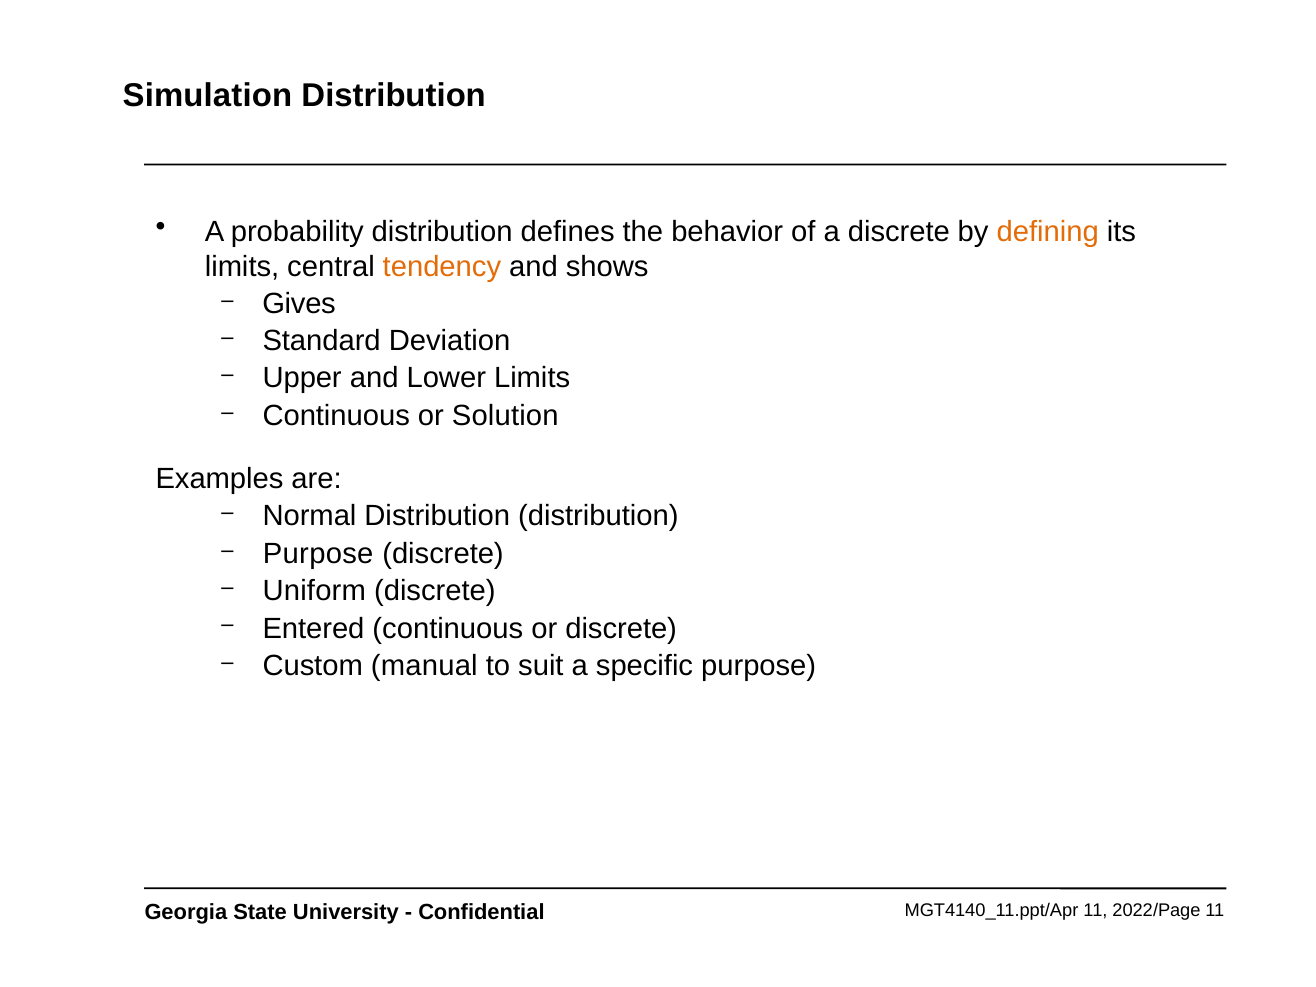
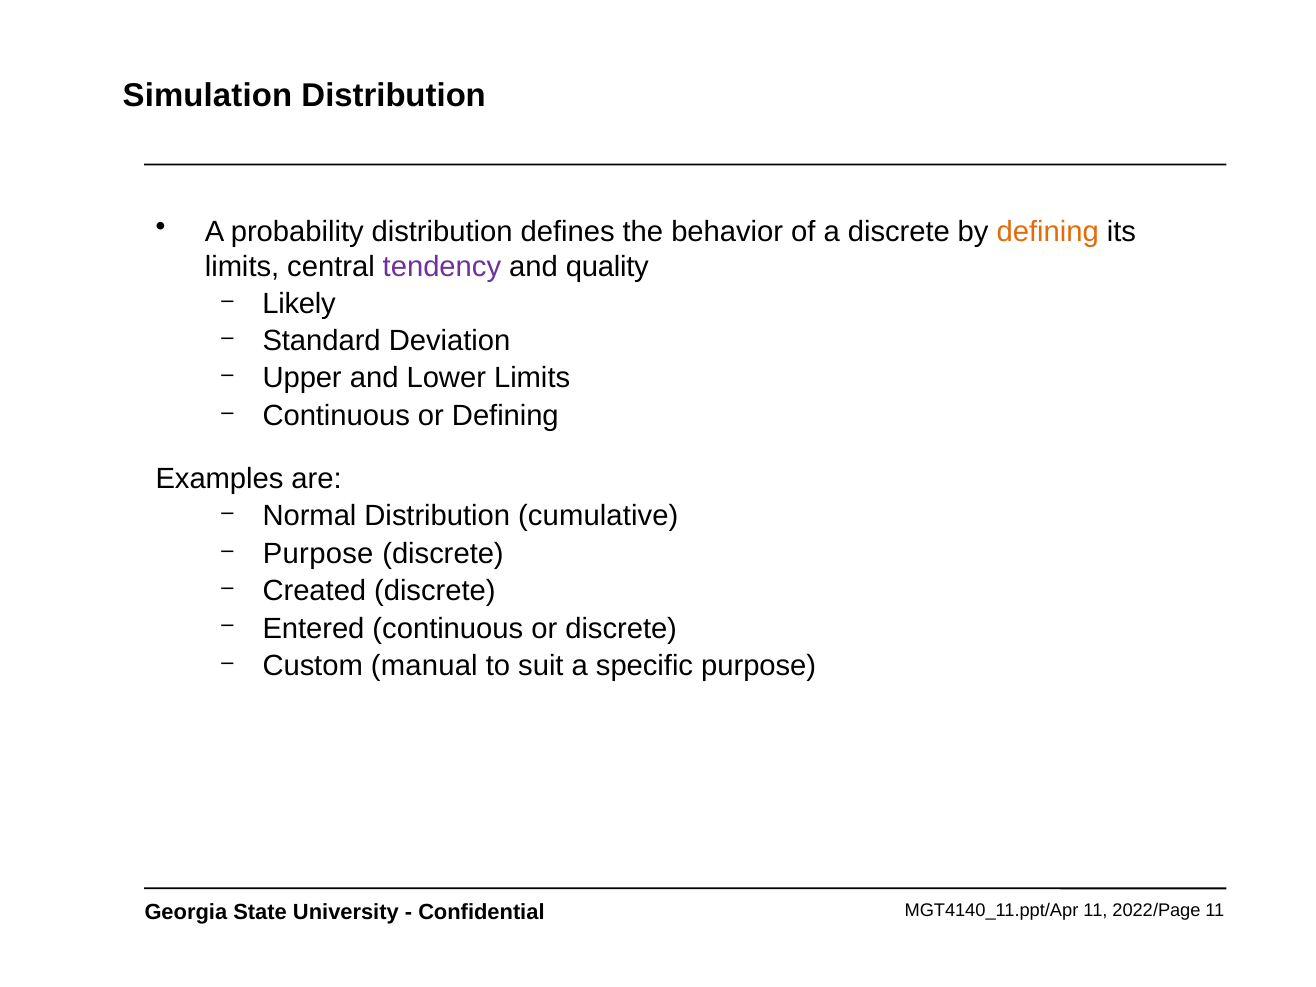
tendency colour: orange -> purple
shows: shows -> quality
Gives: Gives -> Likely
or Solution: Solution -> Defining
Distribution distribution: distribution -> cumulative
Uniform: Uniform -> Created
